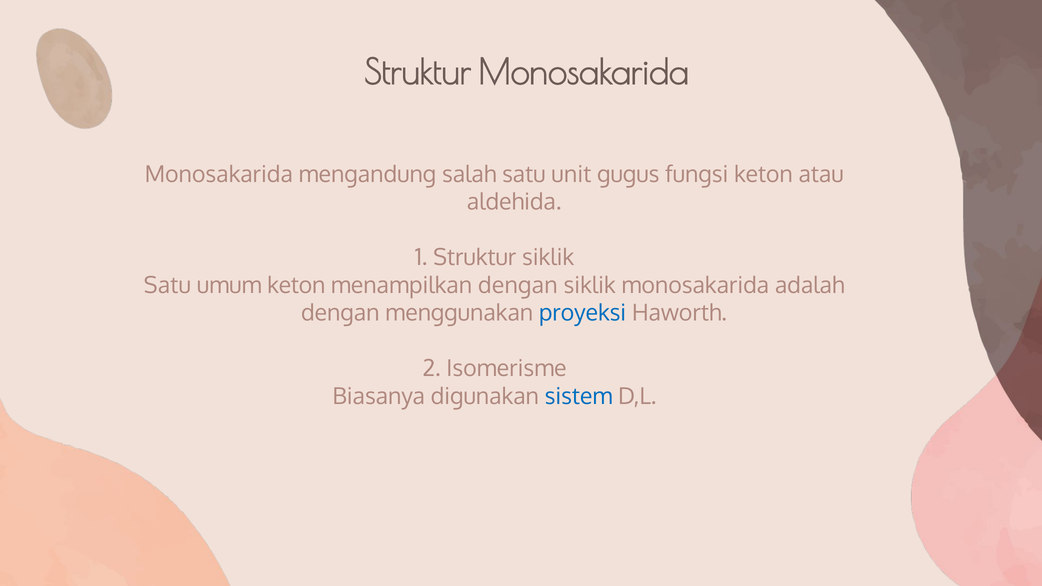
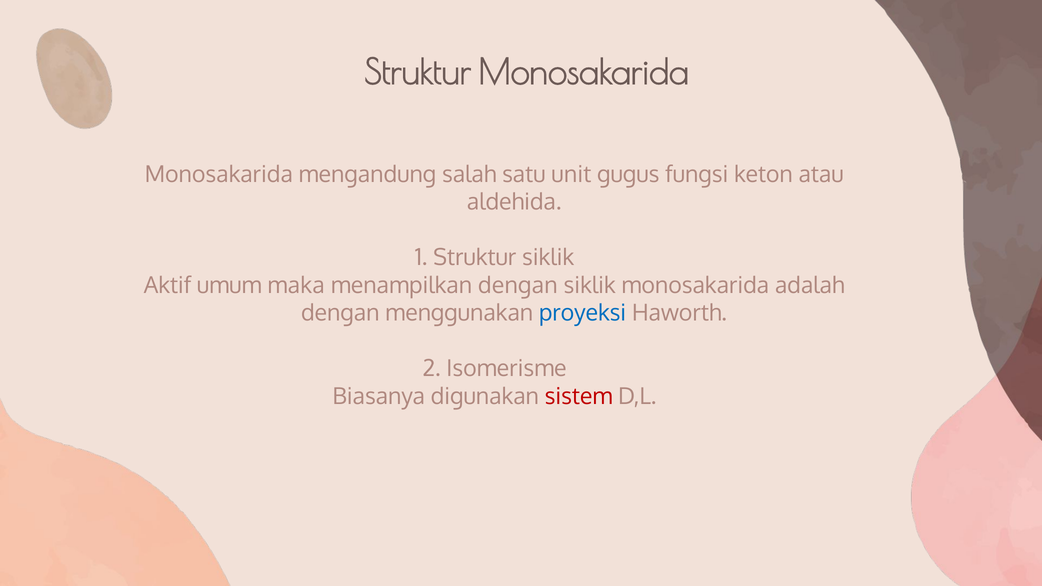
Satu at (167, 286): Satu -> Aktif
umum keton: keton -> maka
sistem colour: blue -> red
